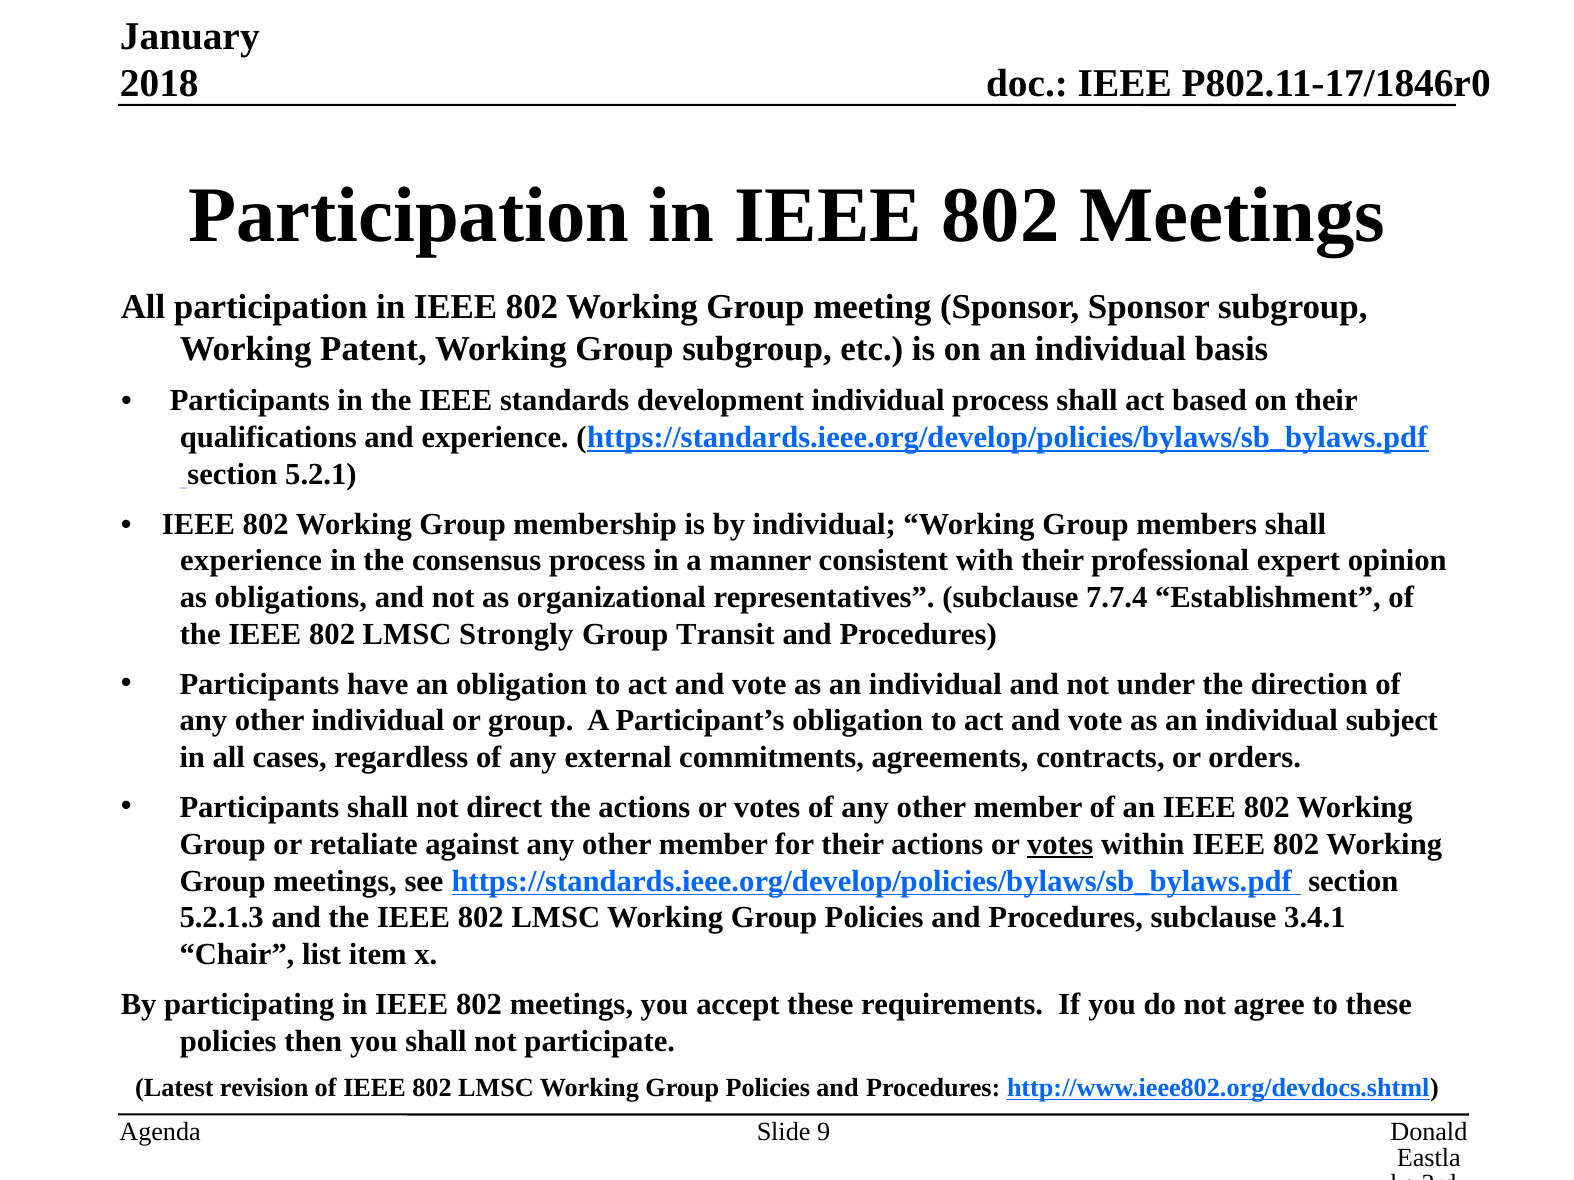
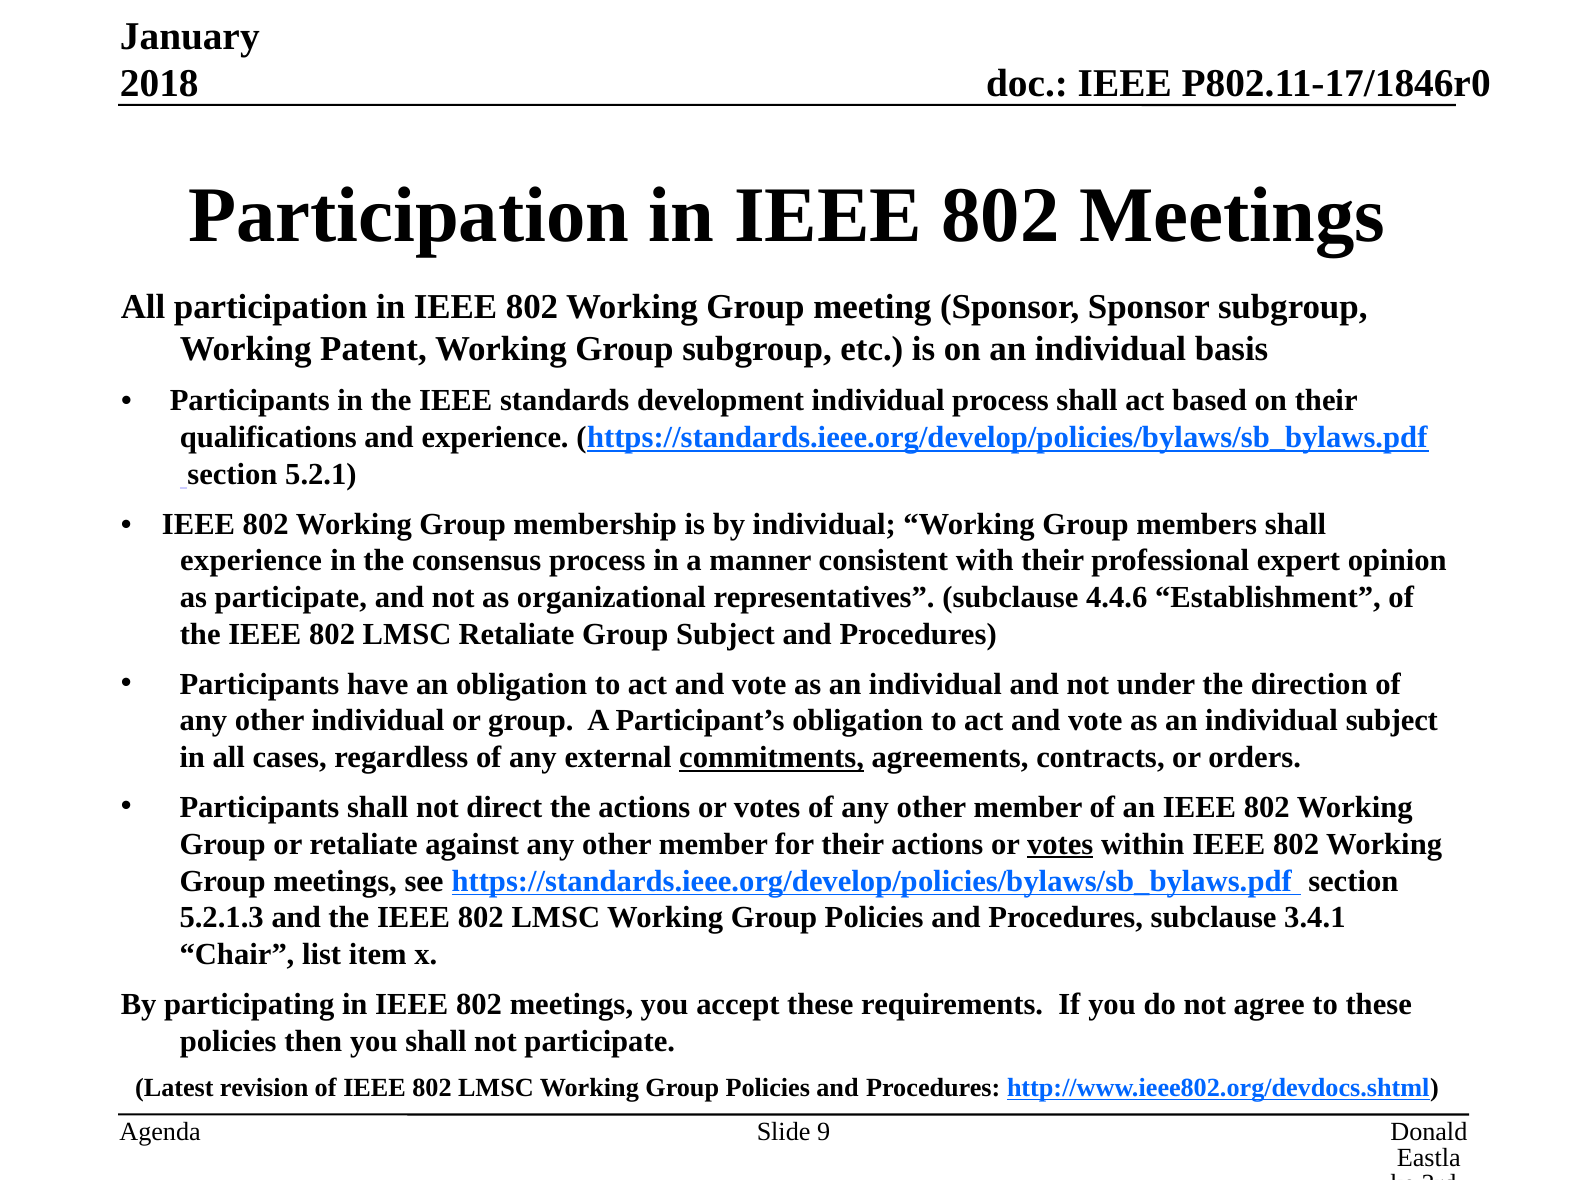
as obligations: obligations -> participate
7.7.4: 7.7.4 -> 4.4.6
LMSC Strongly: Strongly -> Retaliate
Group Transit: Transit -> Subject
commitments underline: none -> present
